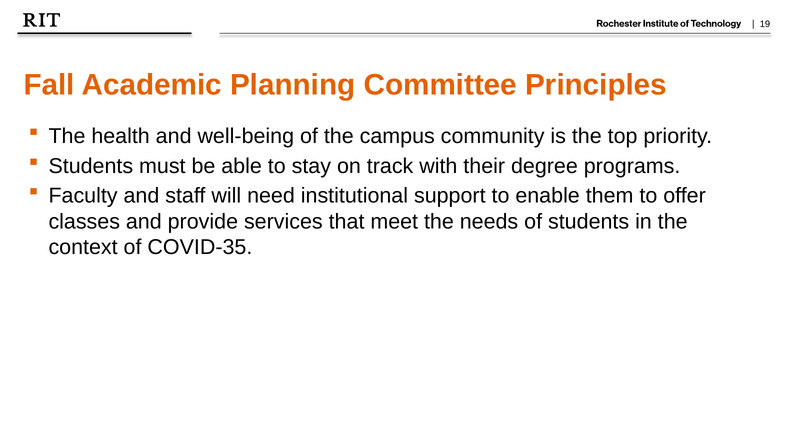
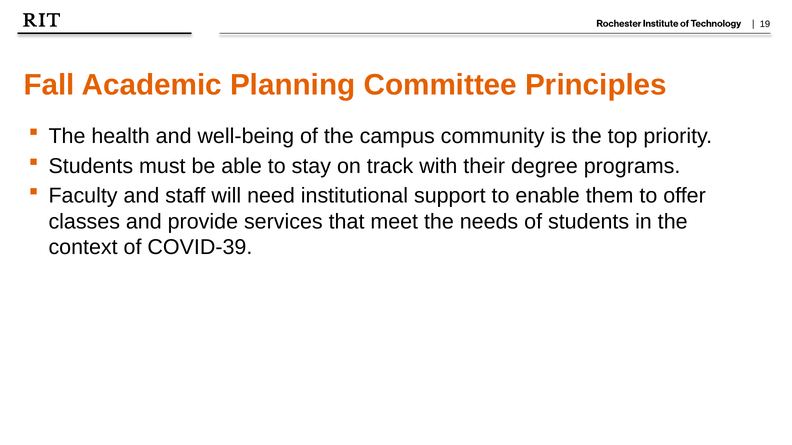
COVID-35: COVID-35 -> COVID-39
